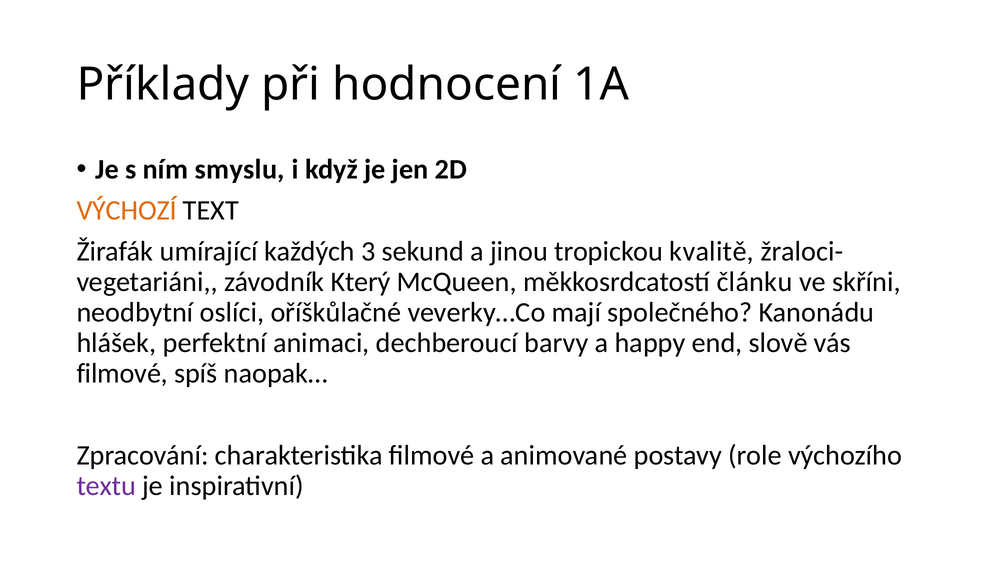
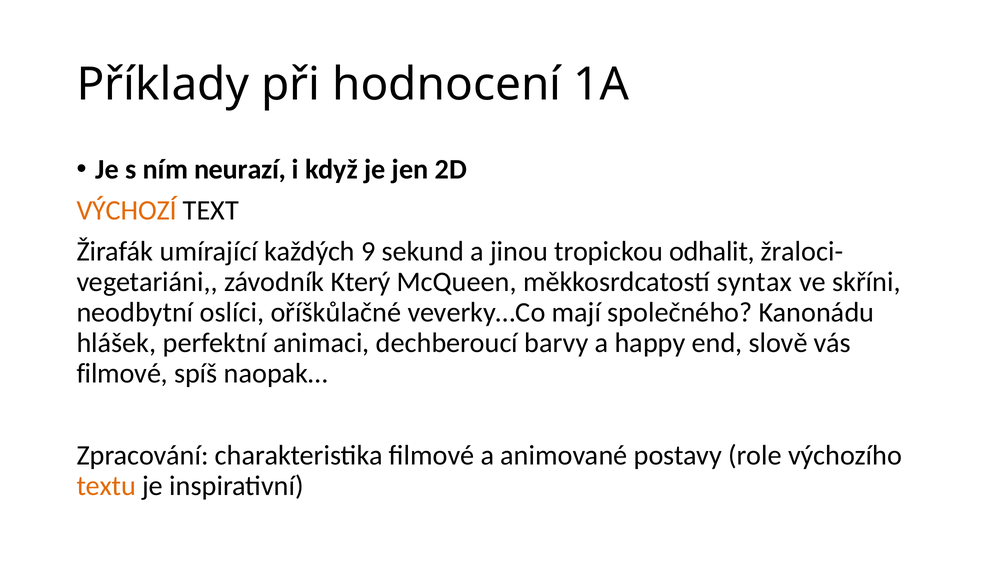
smyslu: smyslu -> neurazí
3: 3 -> 9
kvalitě: kvalitě -> odhalit
článku: článku -> syntax
textu colour: purple -> orange
